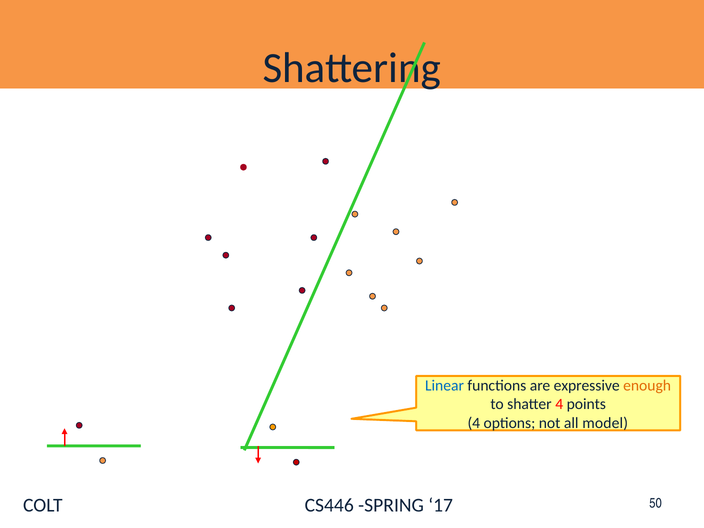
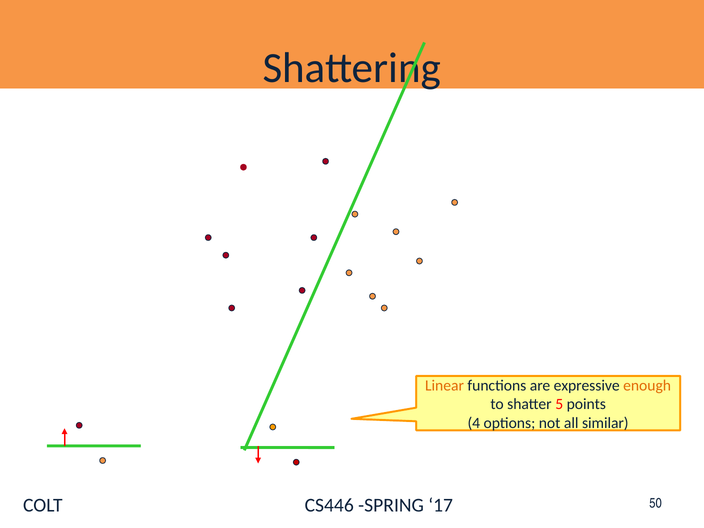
Linear colour: blue -> orange
shatter 4: 4 -> 5
model: model -> similar
